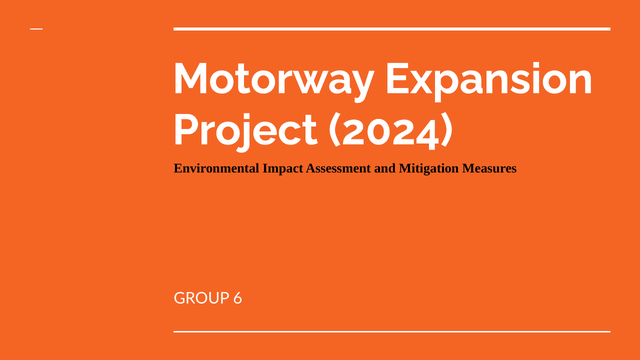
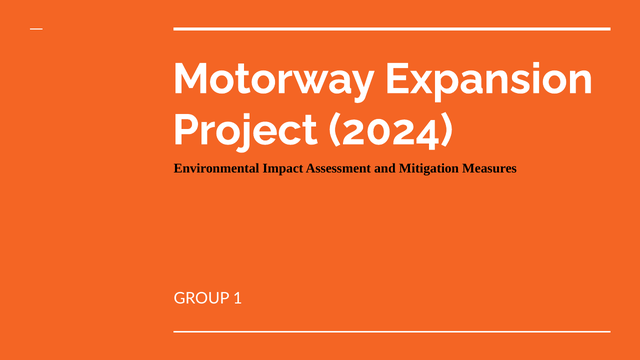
6: 6 -> 1
